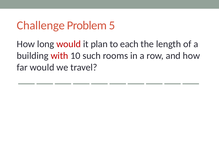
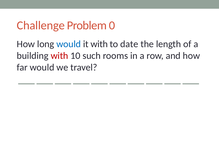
5: 5 -> 0
would at (69, 44) colour: red -> blue
it plan: plan -> with
each: each -> date
